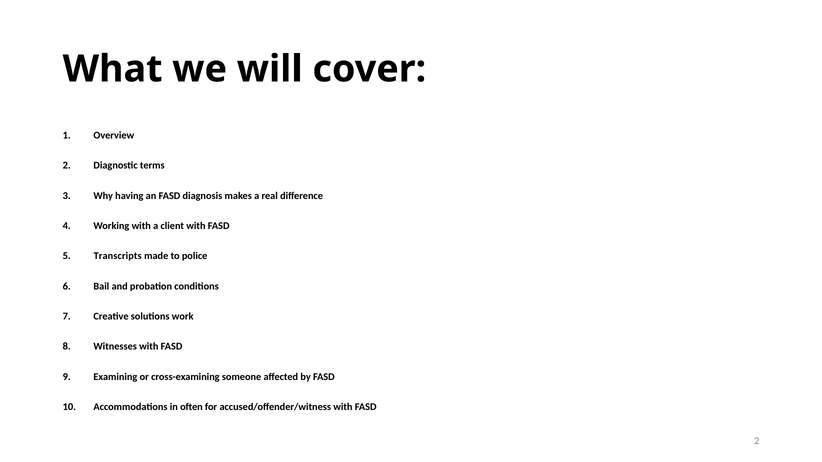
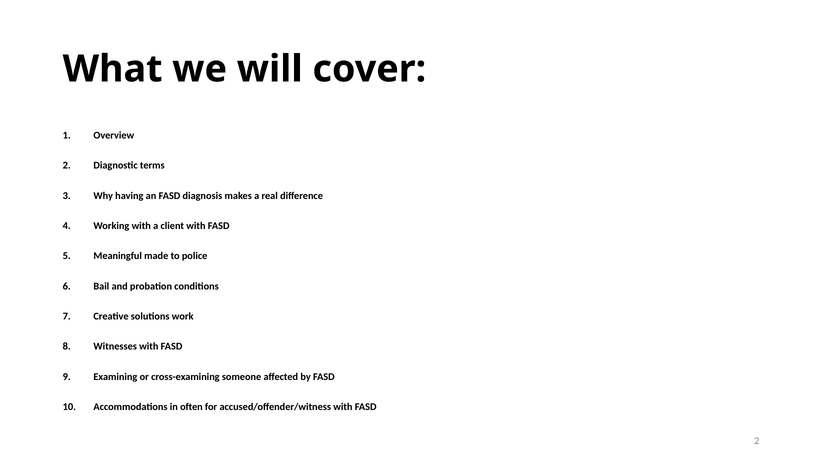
Transcripts: Transcripts -> Meaningful
